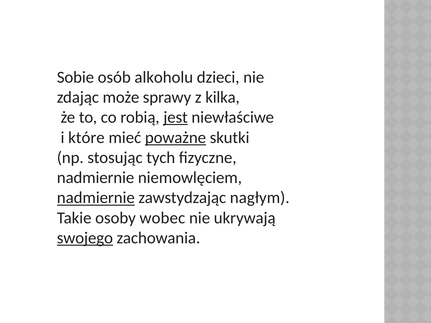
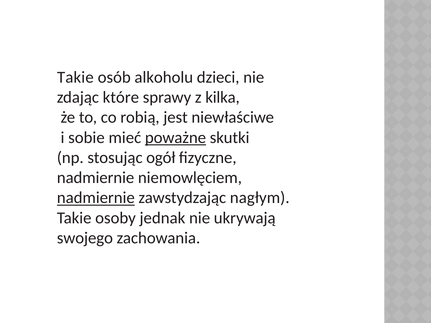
Sobie at (75, 77): Sobie -> Takie
może: może -> które
jest underline: present -> none
które: które -> sobie
tych: tych -> ogół
wobec: wobec -> jednak
swojego underline: present -> none
